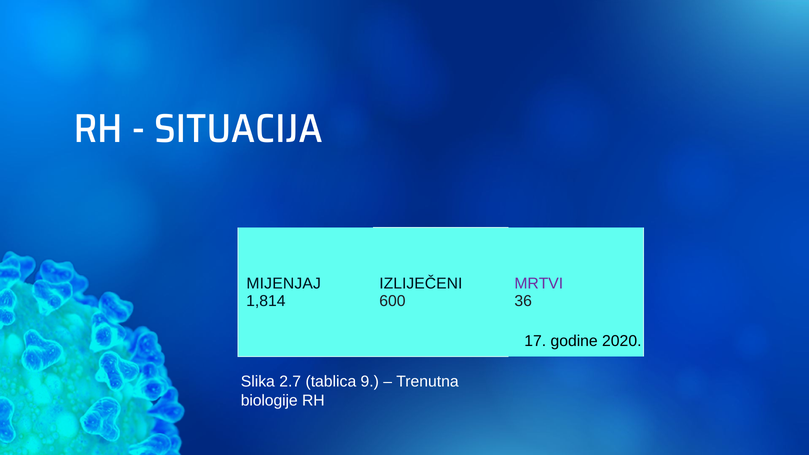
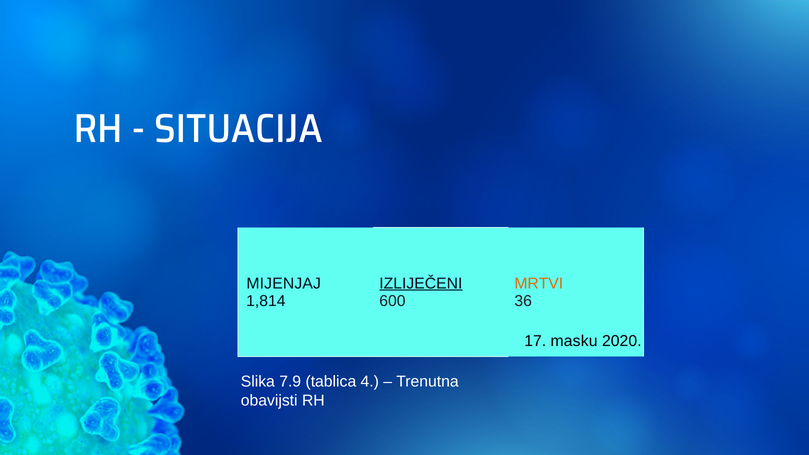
IZLIJEČENI underline: none -> present
MRTVI colour: purple -> orange
godine: godine -> masku
2.7: 2.7 -> 7.9
9: 9 -> 4
biologije: biologije -> obavijsti
